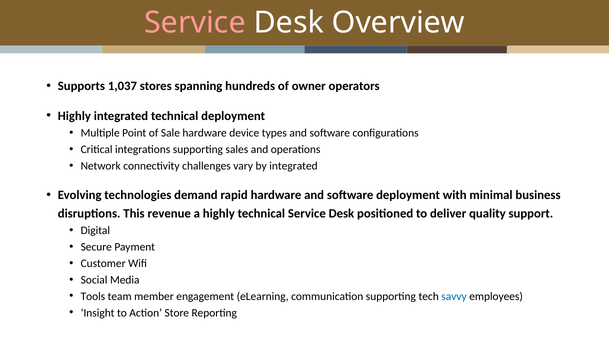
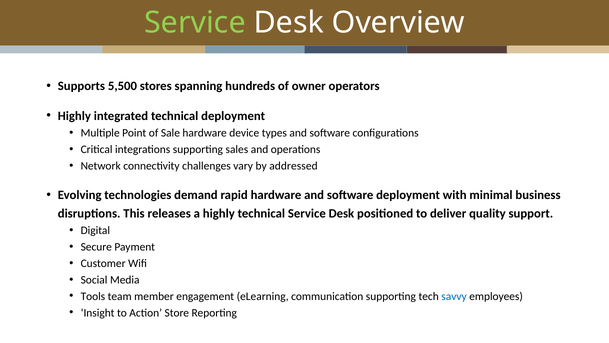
Service at (195, 23) colour: pink -> light green
1,037: 1,037 -> 5,500
by integrated: integrated -> addressed
revenue: revenue -> releases
